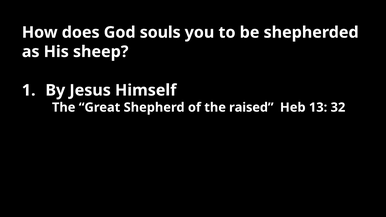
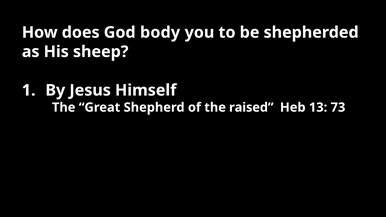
souls: souls -> body
32: 32 -> 73
